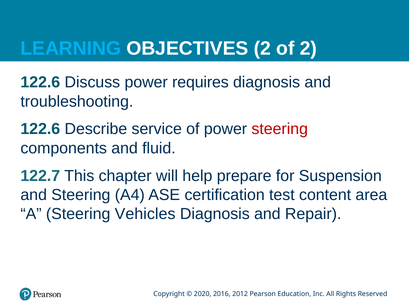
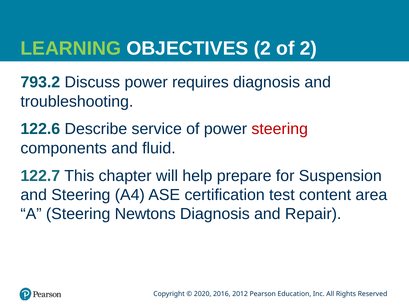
LEARNING colour: light blue -> light green
122.6 at (40, 82): 122.6 -> 793.2
Vehicles: Vehicles -> Newtons
